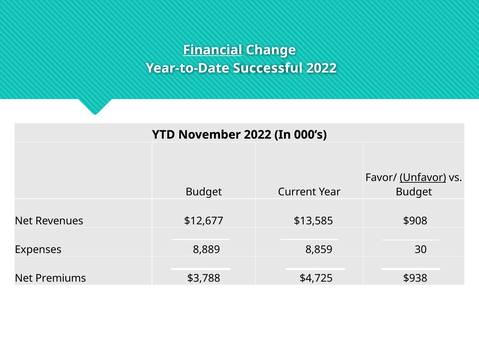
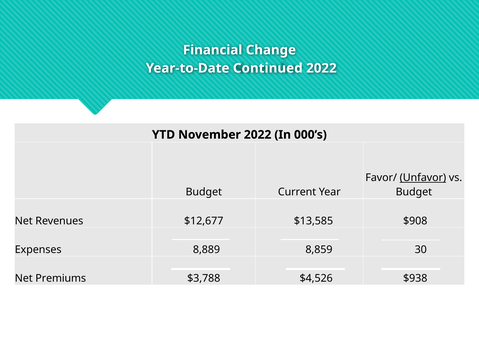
Financial underline: present -> none
Successful: Successful -> Continued
$4,725: $4,725 -> $4,526
